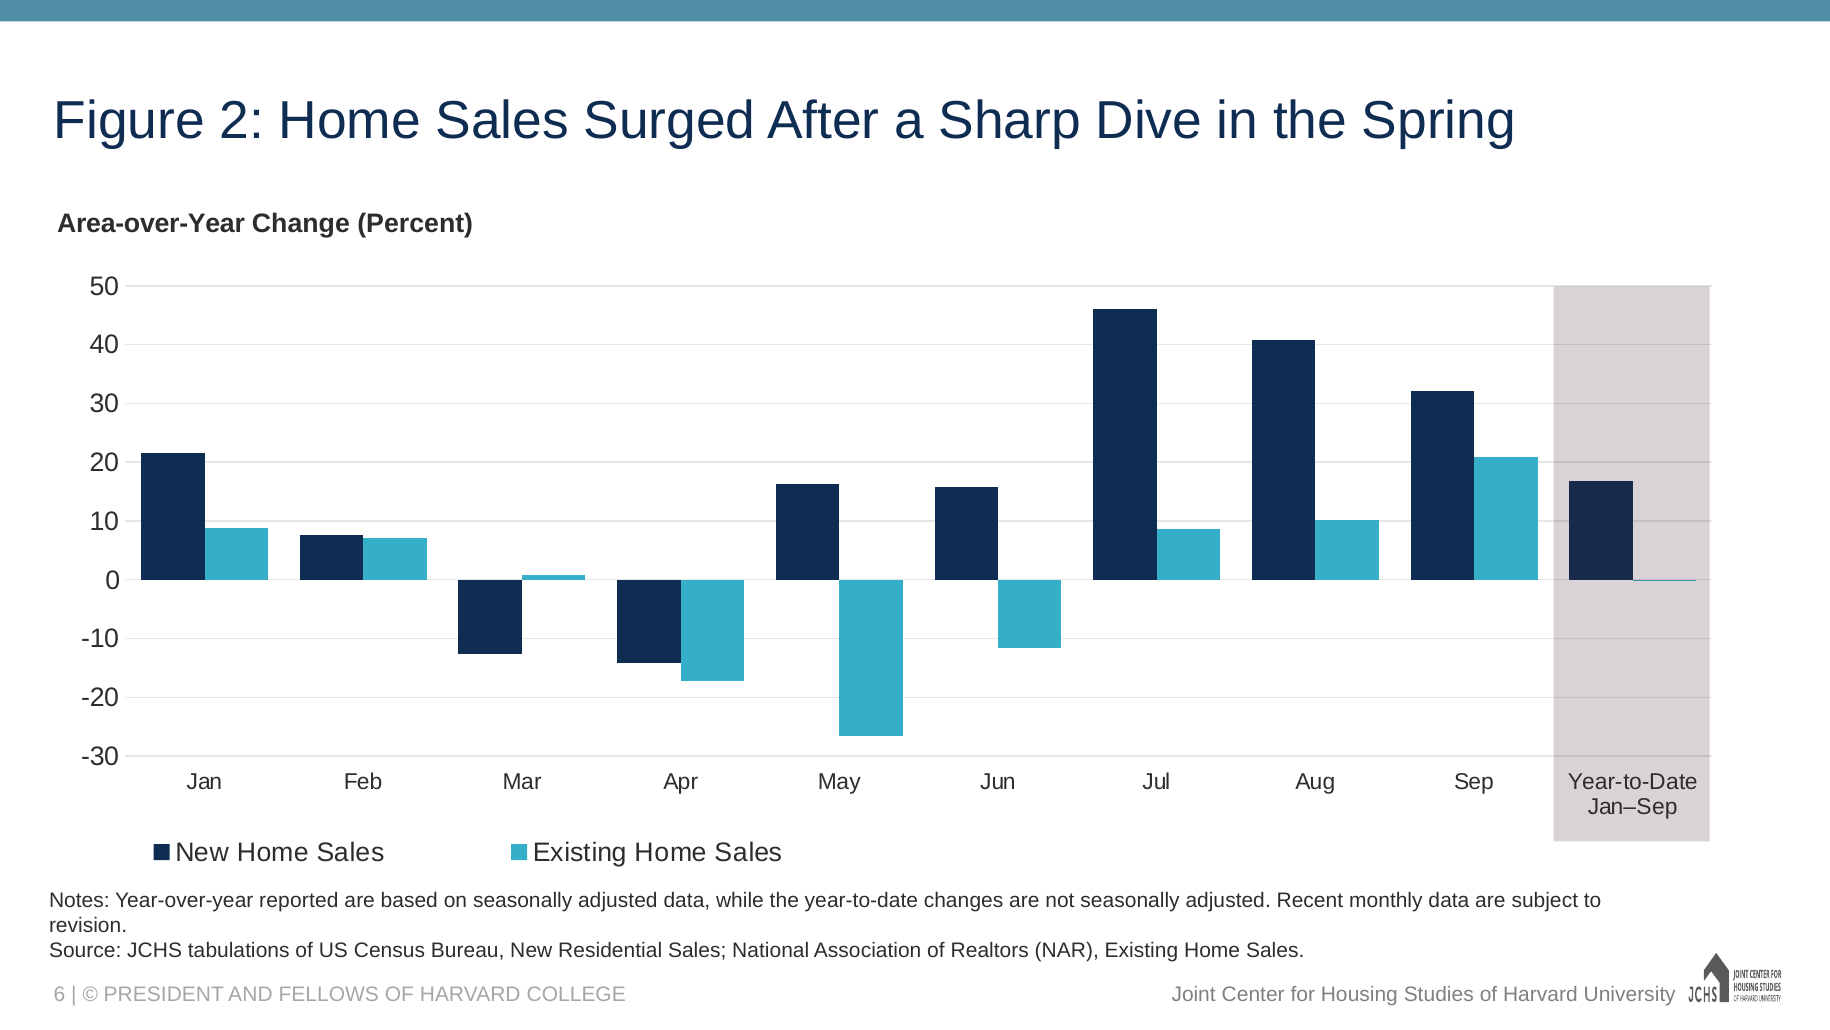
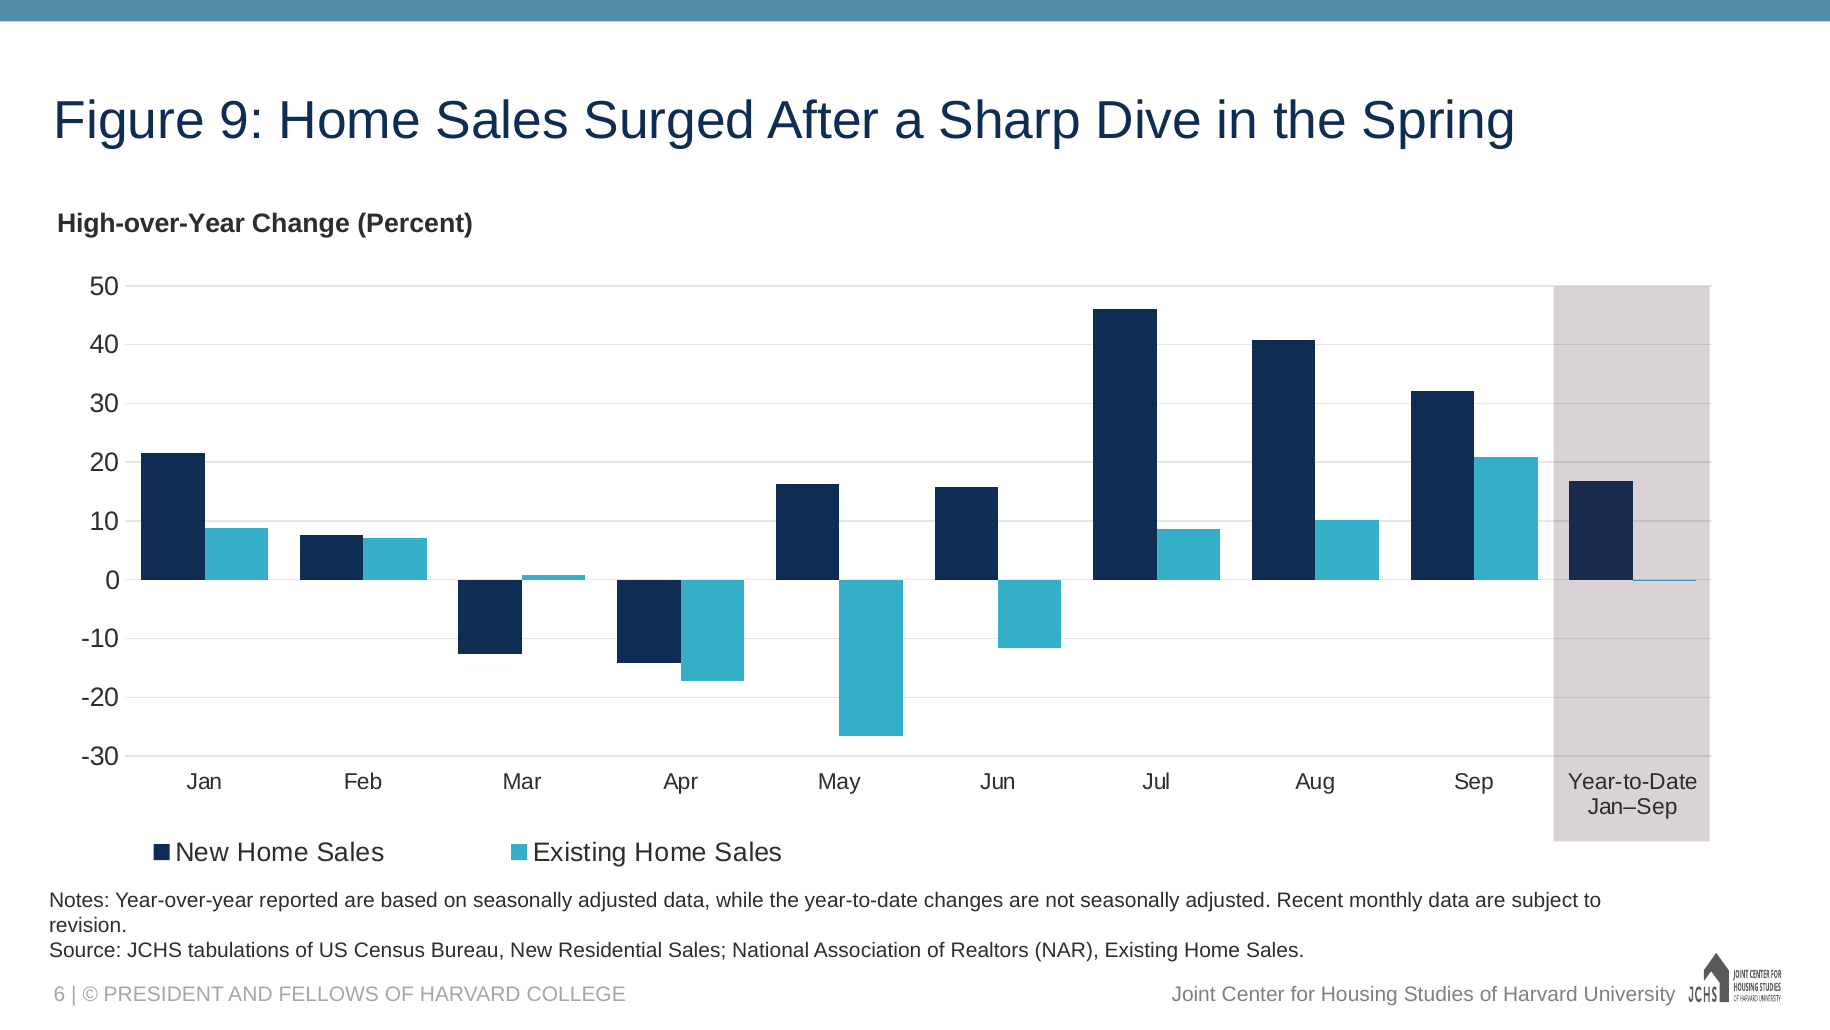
2: 2 -> 9
Area-over-Year: Area-over-Year -> High-over-Year
